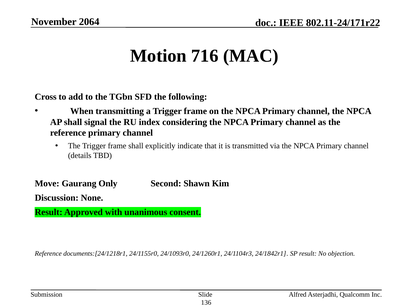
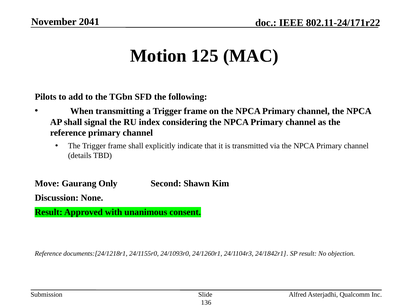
2064: 2064 -> 2041
716: 716 -> 125
Cross: Cross -> Pilots
